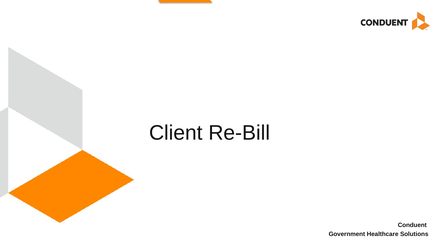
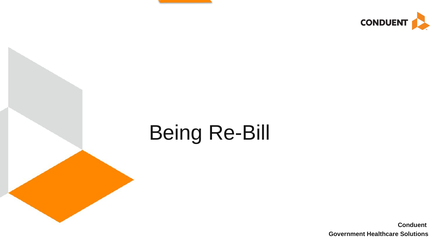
Client: Client -> Being
